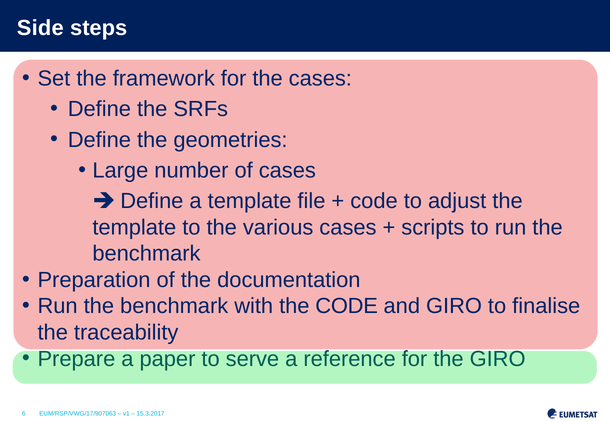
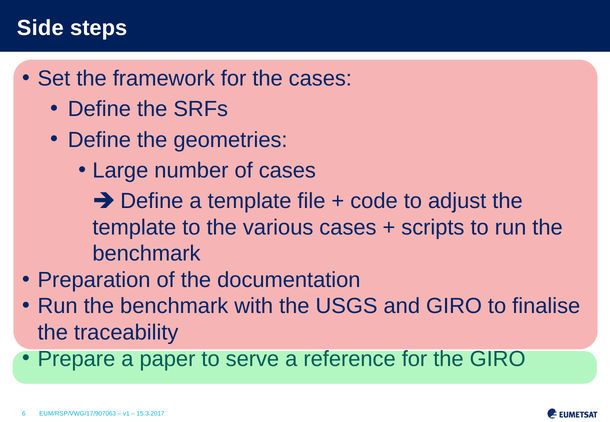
the CODE: CODE -> USGS
